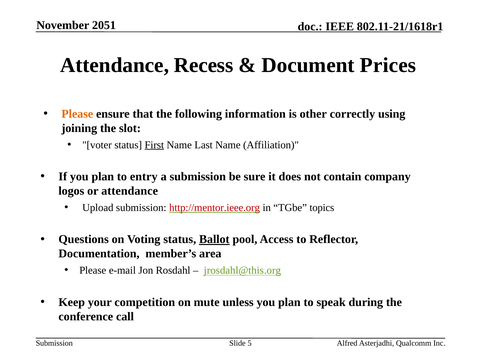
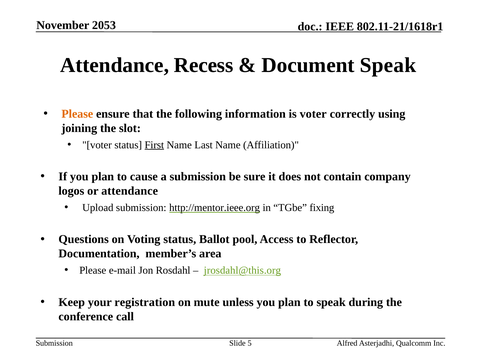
2051: 2051 -> 2053
Document Prices: Prices -> Speak
is other: other -> voter
entry: entry -> cause
http://mentor.ieee.org colour: red -> black
topics: topics -> fixing
Ballot underline: present -> none
competition: competition -> registration
